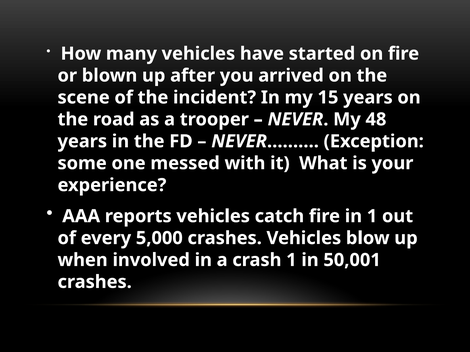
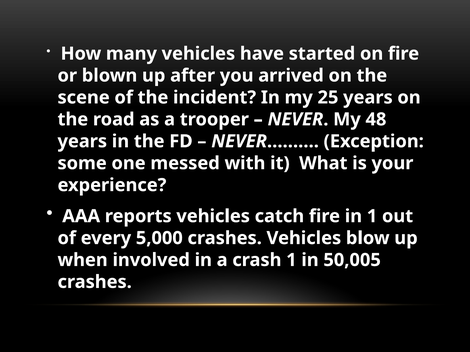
15: 15 -> 25
50,001: 50,001 -> 50,005
